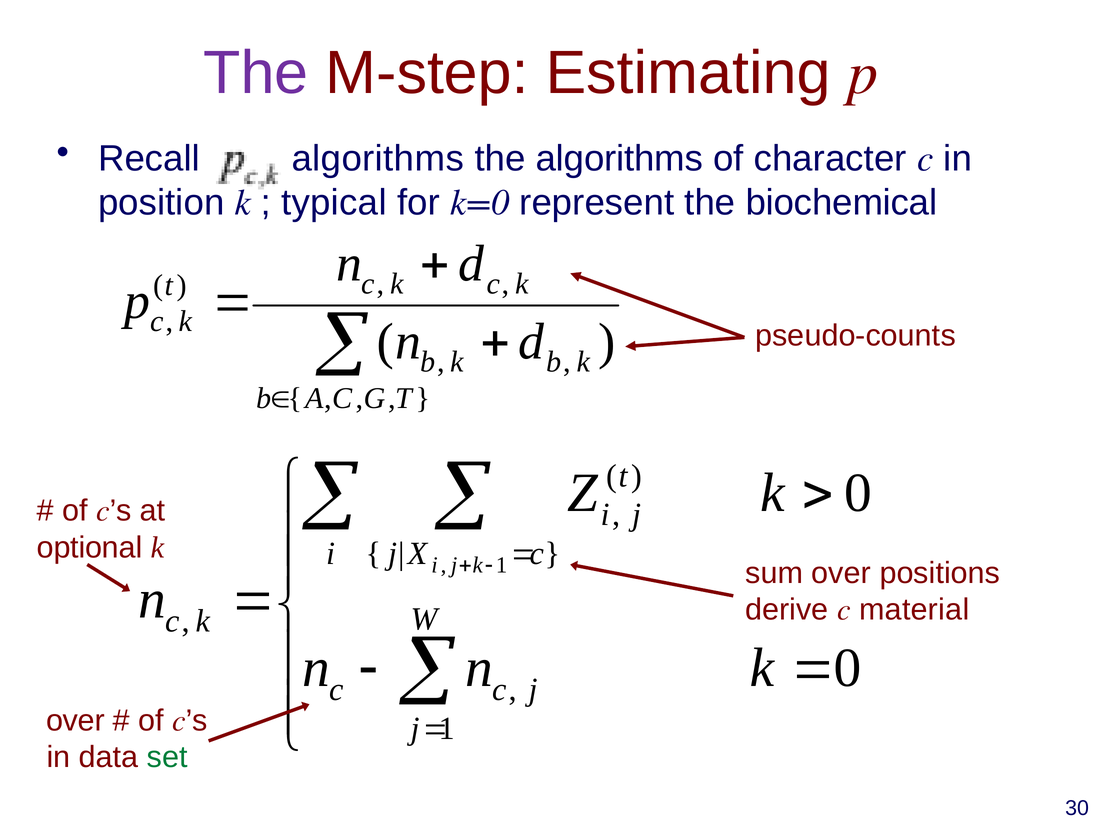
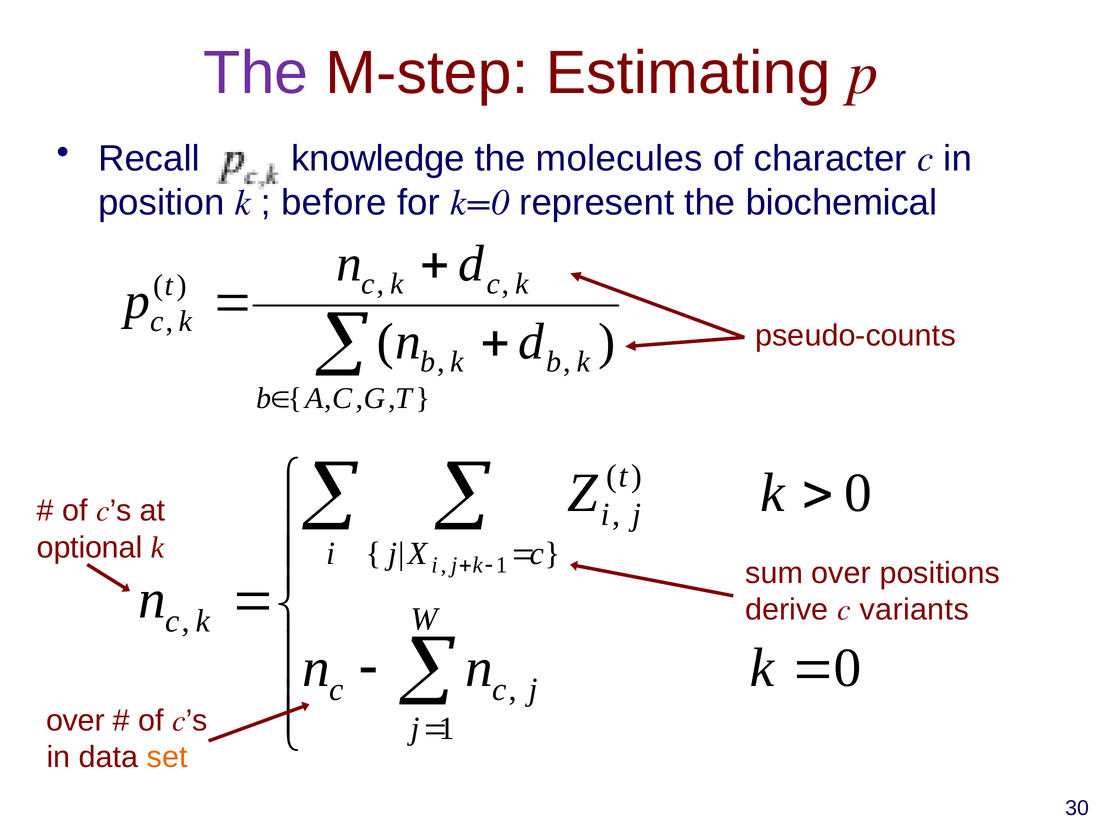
Recall algorithms: algorithms -> knowledge
the algorithms: algorithms -> molecules
typical: typical -> before
material: material -> variants
set colour: green -> orange
